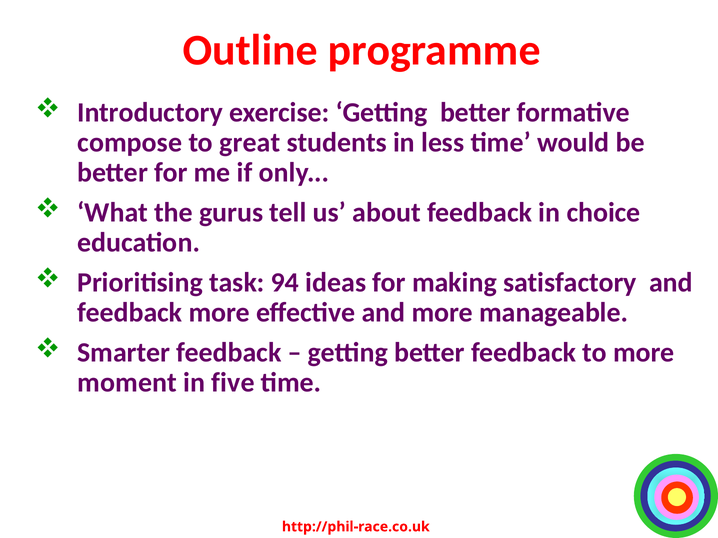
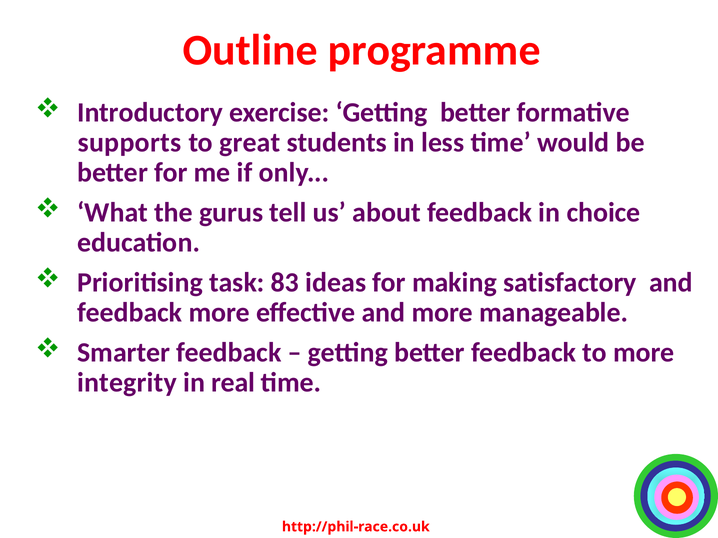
compose: compose -> supports
94: 94 -> 83
moment: moment -> integrity
five: five -> real
